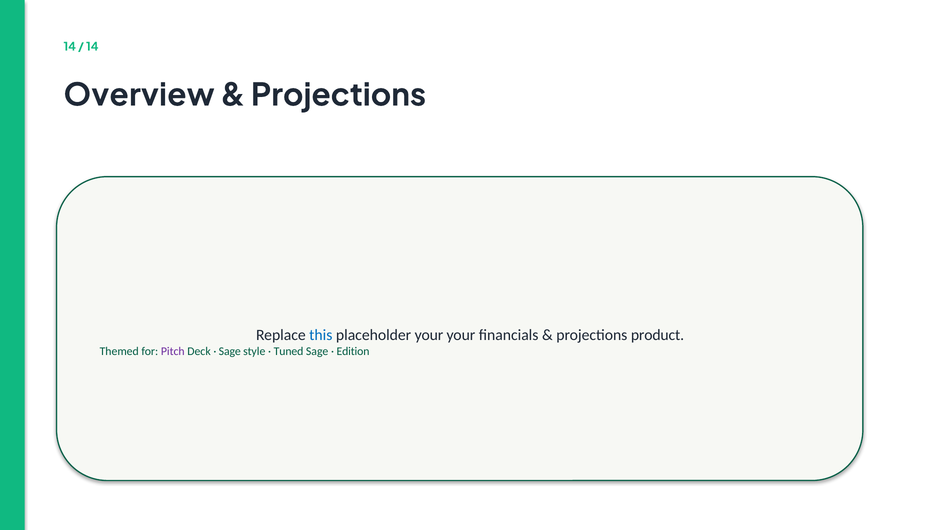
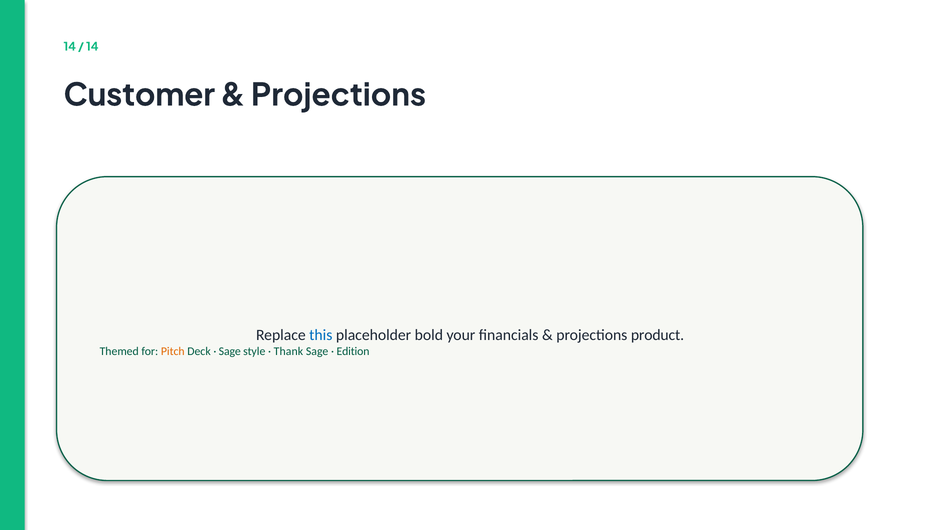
Overview: Overview -> Customer
placeholder your: your -> bold
Pitch colour: purple -> orange
Tuned: Tuned -> Thank
